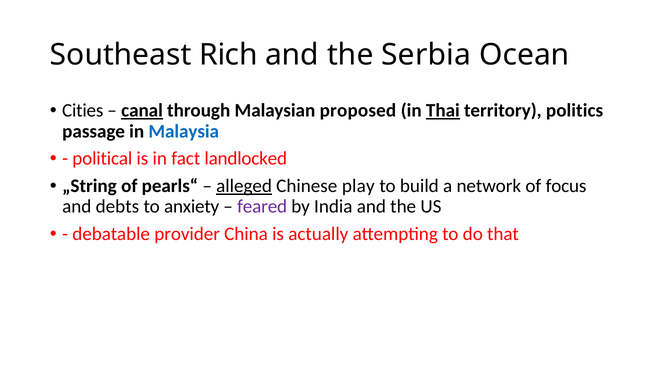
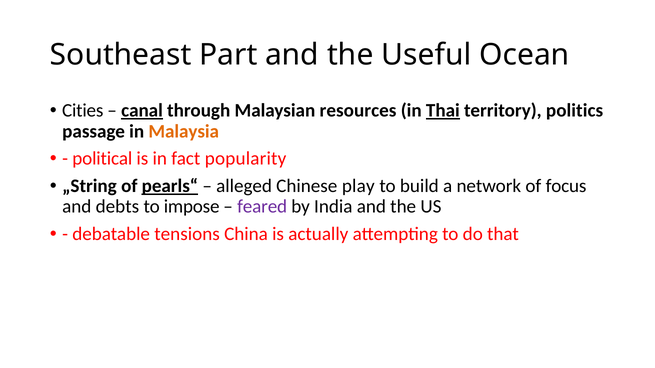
Rich: Rich -> Part
Serbia: Serbia -> Useful
proposed: proposed -> resources
Malaysia colour: blue -> orange
landlocked: landlocked -> popularity
pearls“ underline: none -> present
alleged underline: present -> none
anxiety: anxiety -> impose
provider: provider -> tensions
